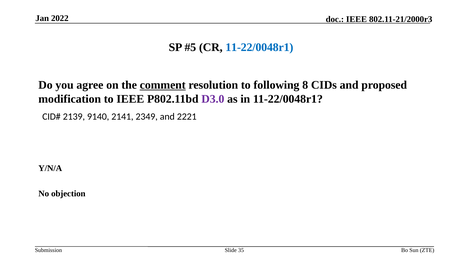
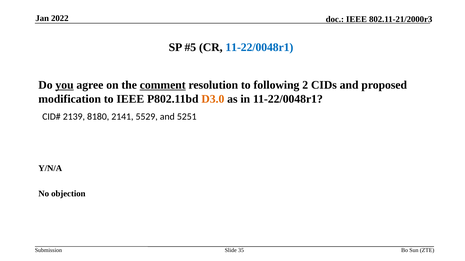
you underline: none -> present
8: 8 -> 2
D3.0 colour: purple -> orange
9140: 9140 -> 8180
2349: 2349 -> 5529
2221: 2221 -> 5251
